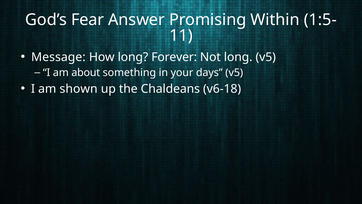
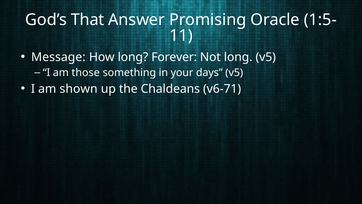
Fear: Fear -> That
Within: Within -> Oracle
about: about -> those
v6-18: v6-18 -> v6-71
